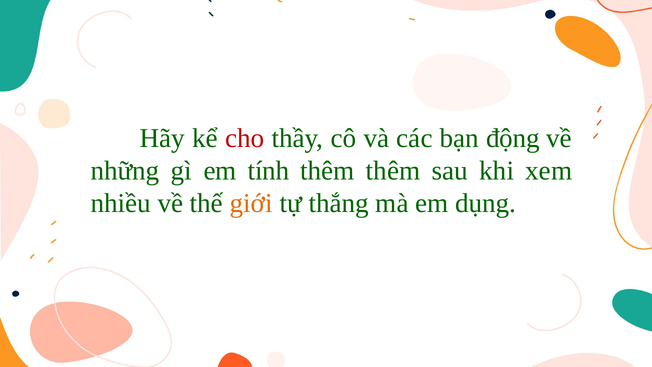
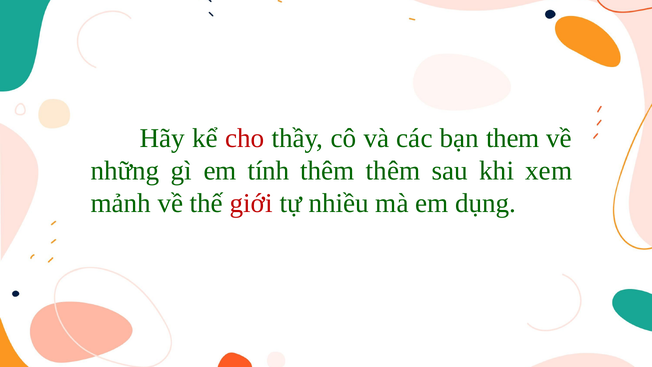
động: động -> them
nhiều: nhiều -> mảnh
giới colour: orange -> red
thắng: thắng -> nhiều
